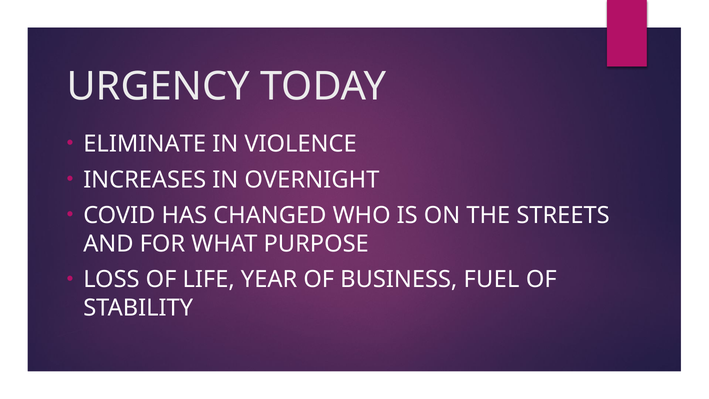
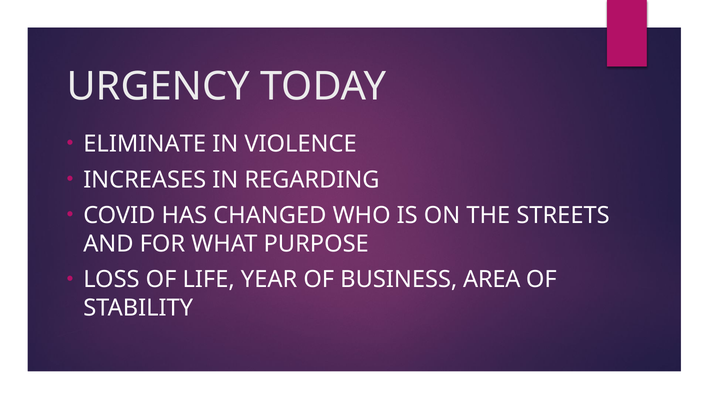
OVERNIGHT: OVERNIGHT -> REGARDING
FUEL: FUEL -> AREA
